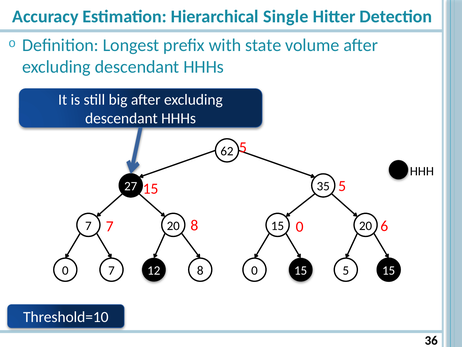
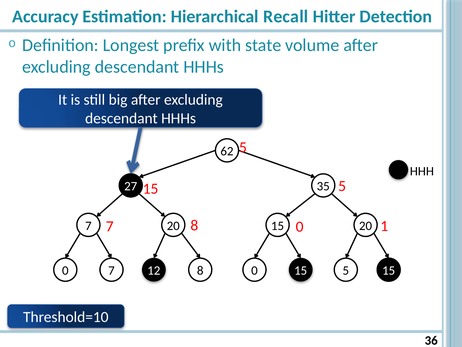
Single: Single -> Recall
6: 6 -> 1
